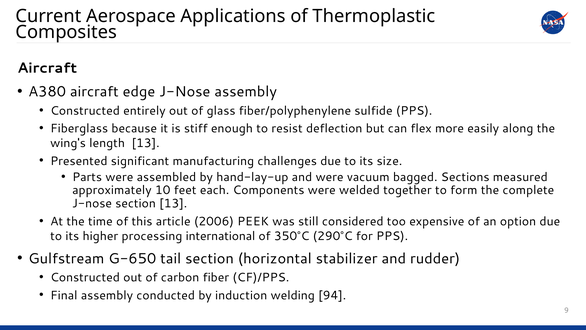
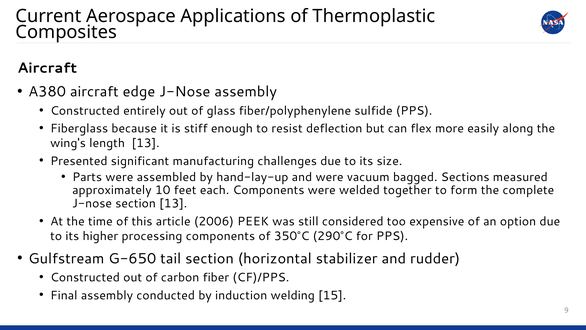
processing international: international -> components
94: 94 -> 15
